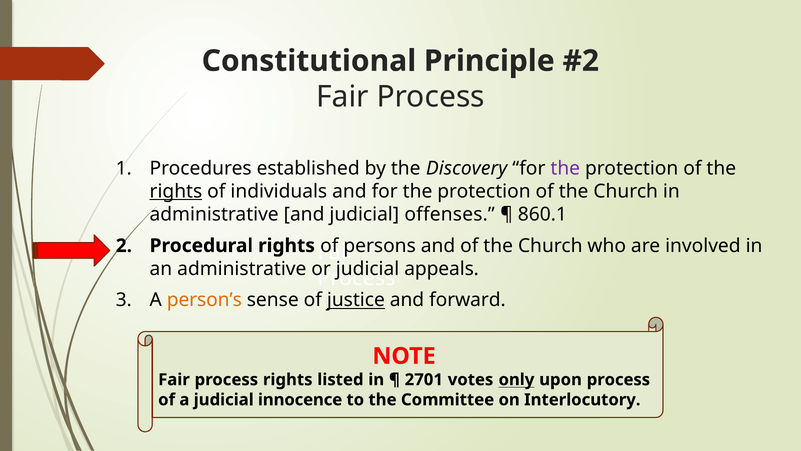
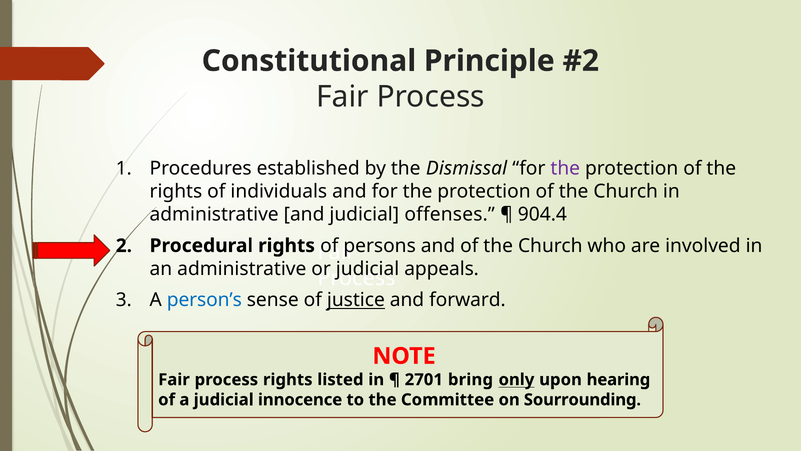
Discovery: Discovery -> Dismissal
rights at (176, 191) underline: present -> none
860.1: 860.1 -> 904.4
person’s colour: orange -> blue
votes: votes -> bring
upon process: process -> hearing
Interlocutory: Interlocutory -> Sourrounding
